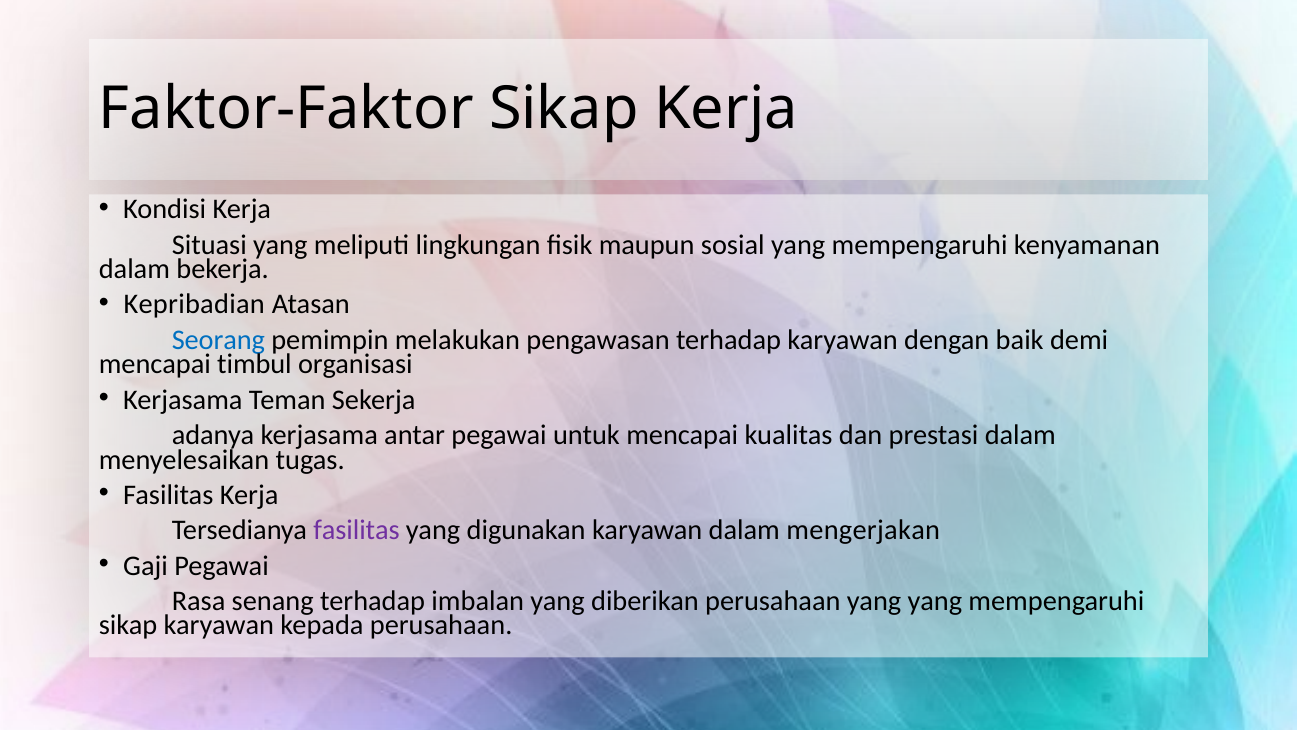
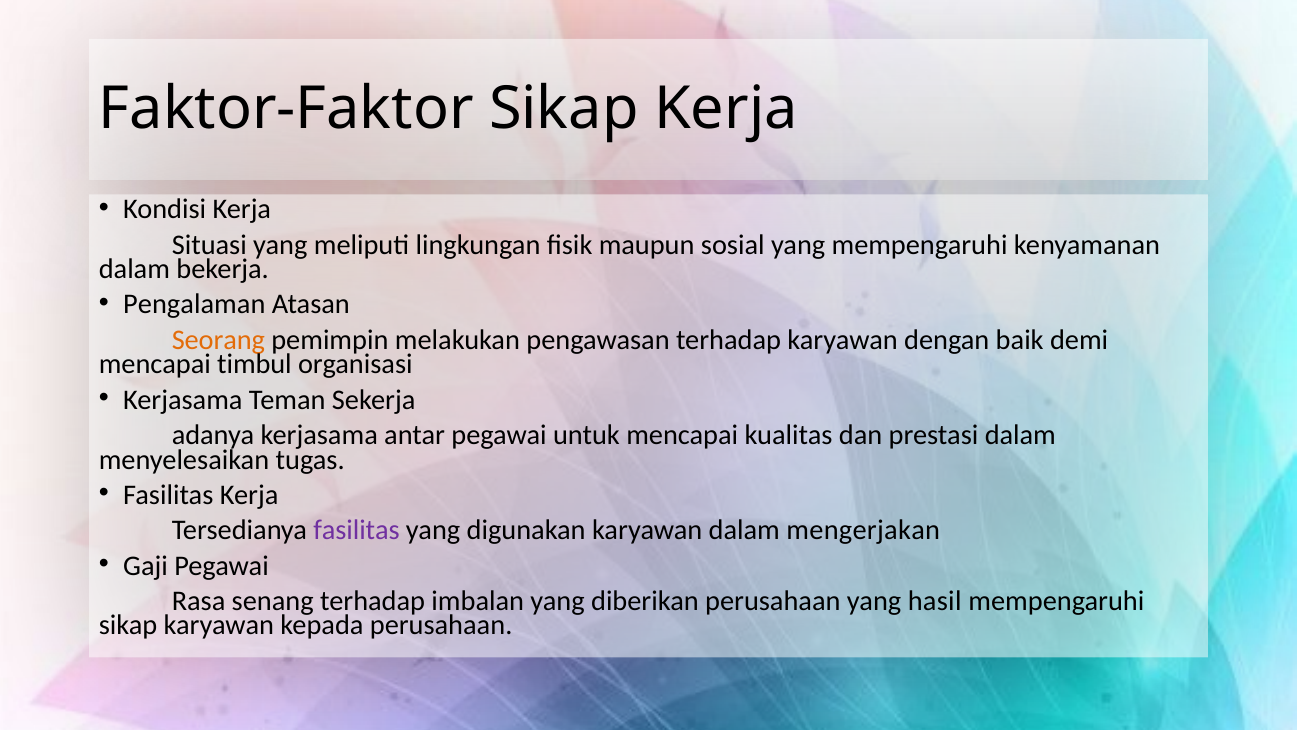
Kepribadian: Kepribadian -> Pengalaman
Seorang colour: blue -> orange
yang yang: yang -> hasil
